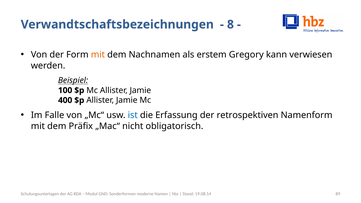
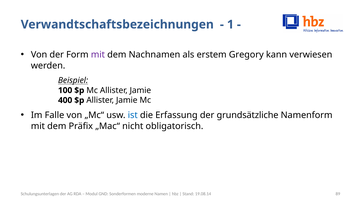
8: 8 -> 1
mit at (98, 55) colour: orange -> purple
retrospektiven: retrospektiven -> grundsätzliche
